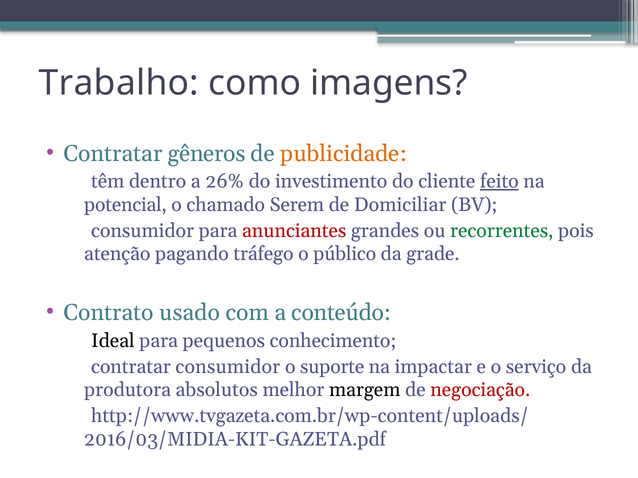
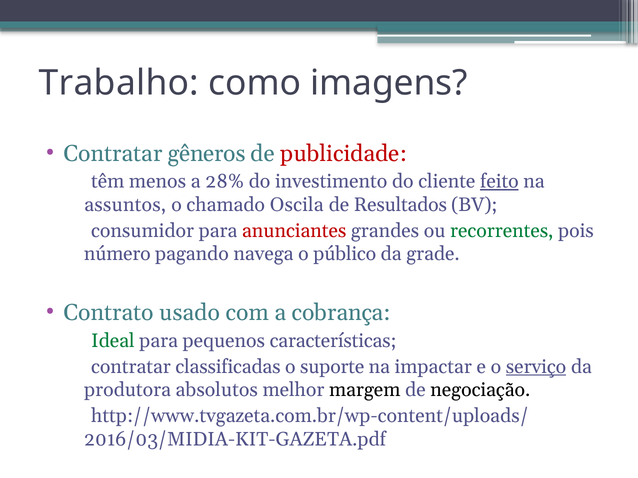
publicidade colour: orange -> red
dentro: dentro -> menos
26%: 26% -> 28%
potencial: potencial -> assuntos
Serem: Serem -> Oscila
Domiciliar: Domiciliar -> Resultados
atenção: atenção -> número
tráfego: tráfego -> navega
conteúdo: conteúdo -> cobrança
Ideal colour: black -> green
conhecimento: conhecimento -> características
contratar consumidor: consumidor -> classificadas
serviço underline: none -> present
negociação colour: red -> black
